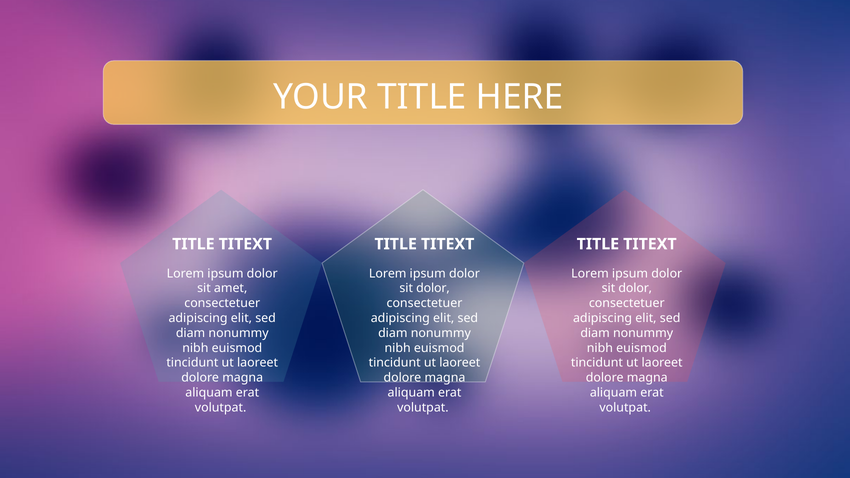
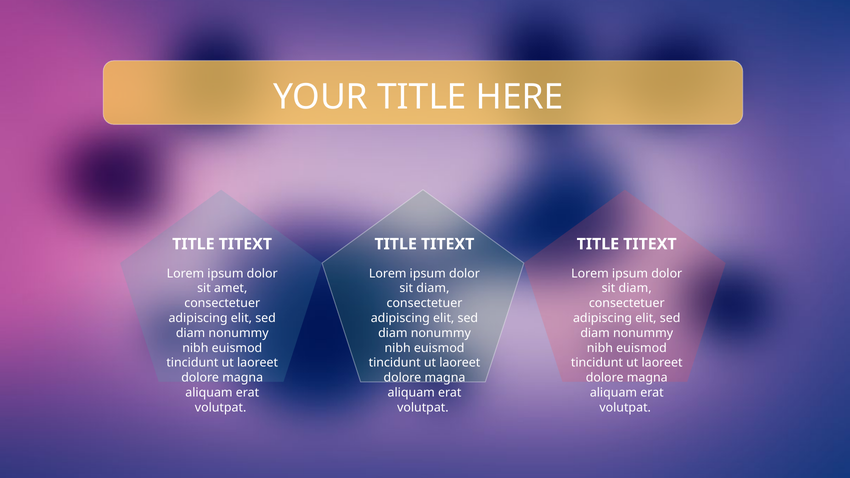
dolor at (433, 288): dolor -> diam
dolor at (635, 288): dolor -> diam
